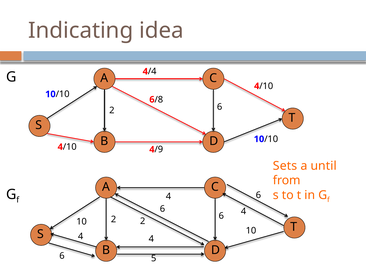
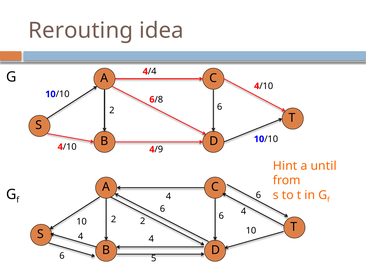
Indicating: Indicating -> Rerouting
Sets: Sets -> Hint
